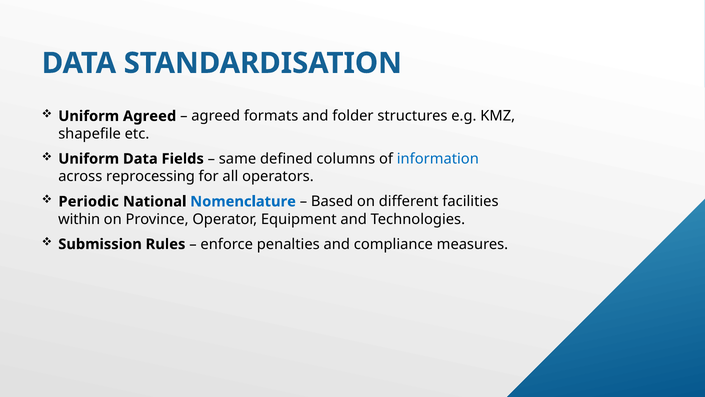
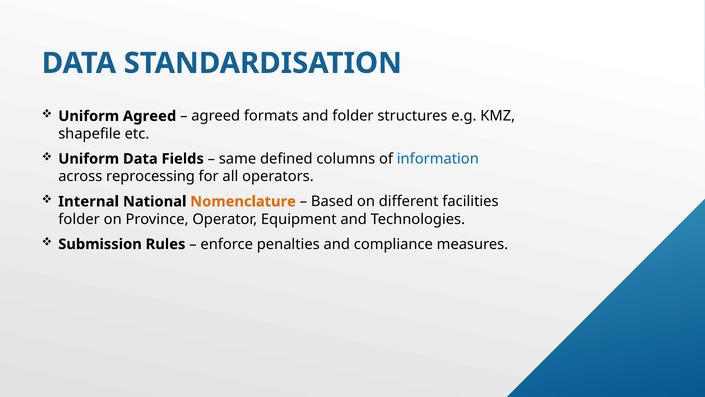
Periodic: Periodic -> Internal
Nomenclature colour: blue -> orange
within at (79, 219): within -> folder
